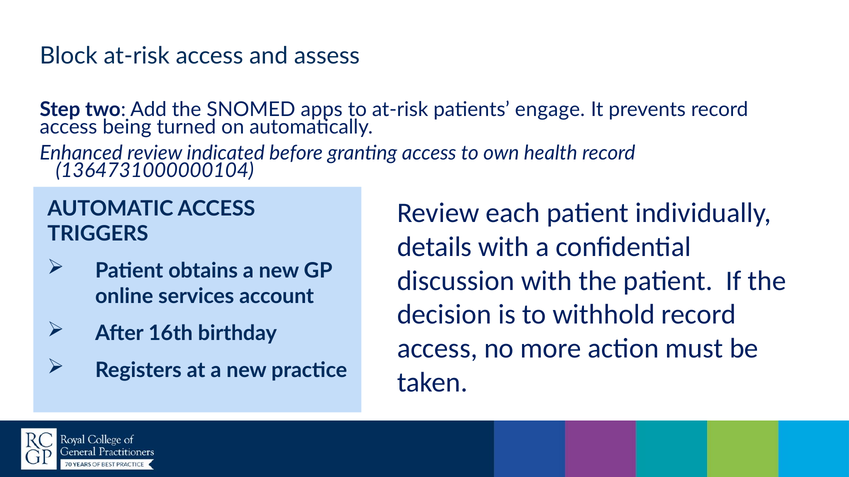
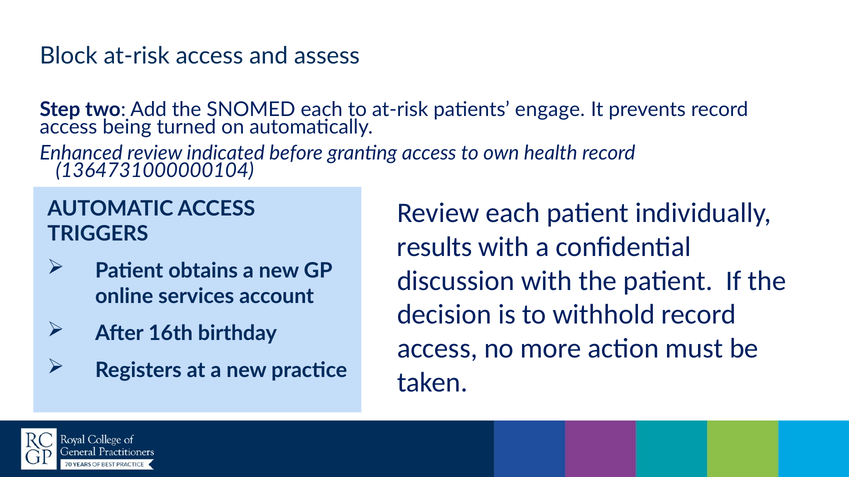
SNOMED apps: apps -> each
details: details -> results
